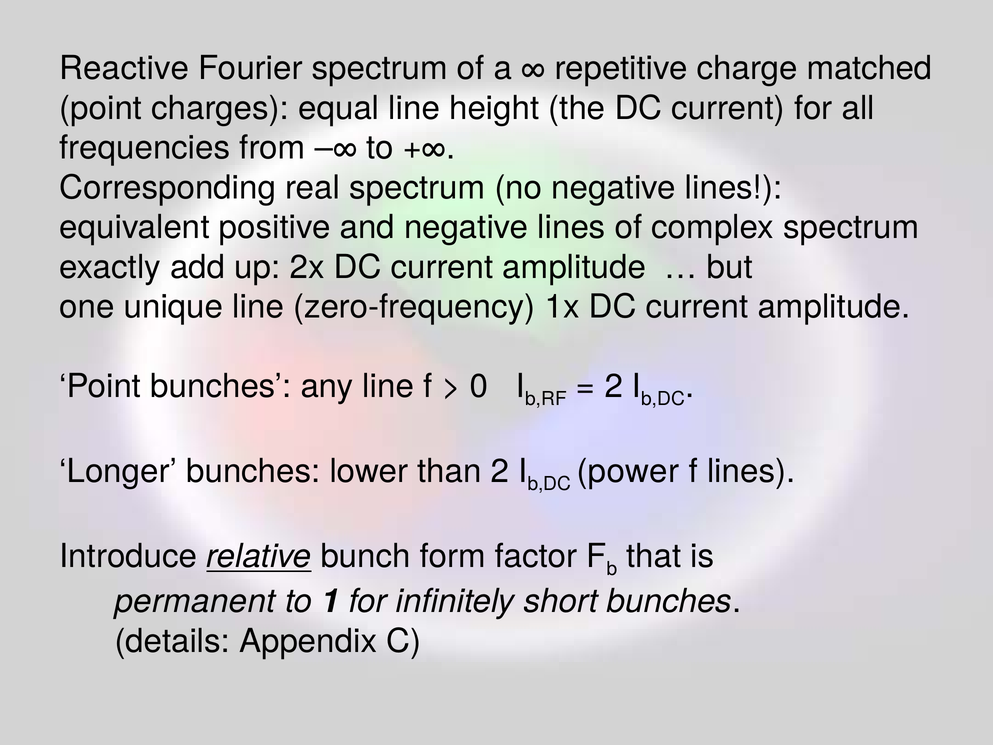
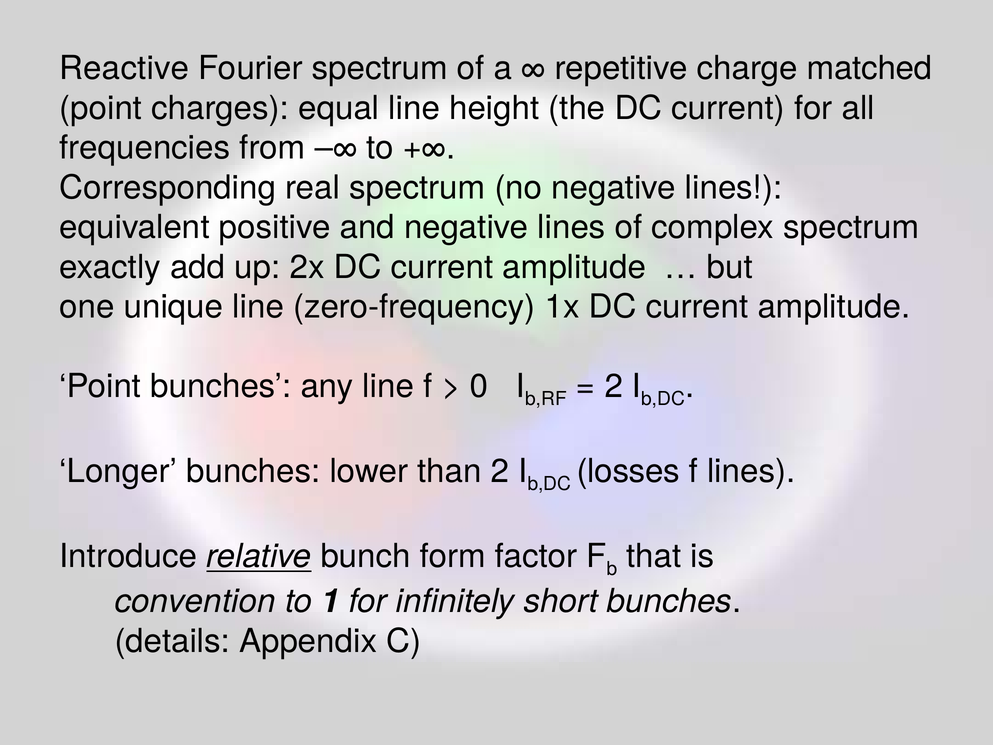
power: power -> losses
permanent: permanent -> convention
